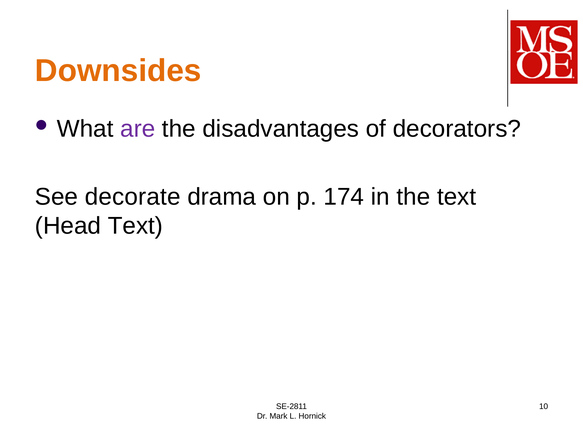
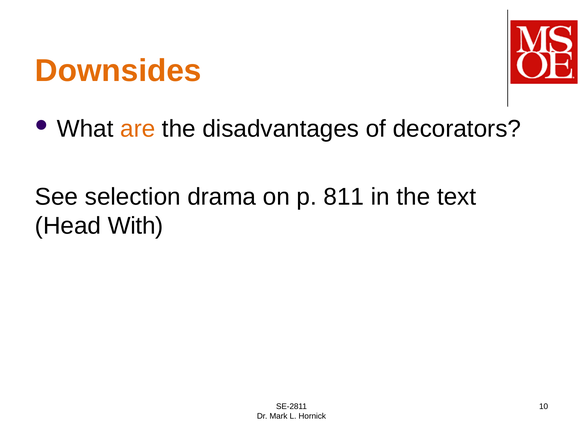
are colour: purple -> orange
decorate: decorate -> selection
174: 174 -> 811
Head Text: Text -> With
